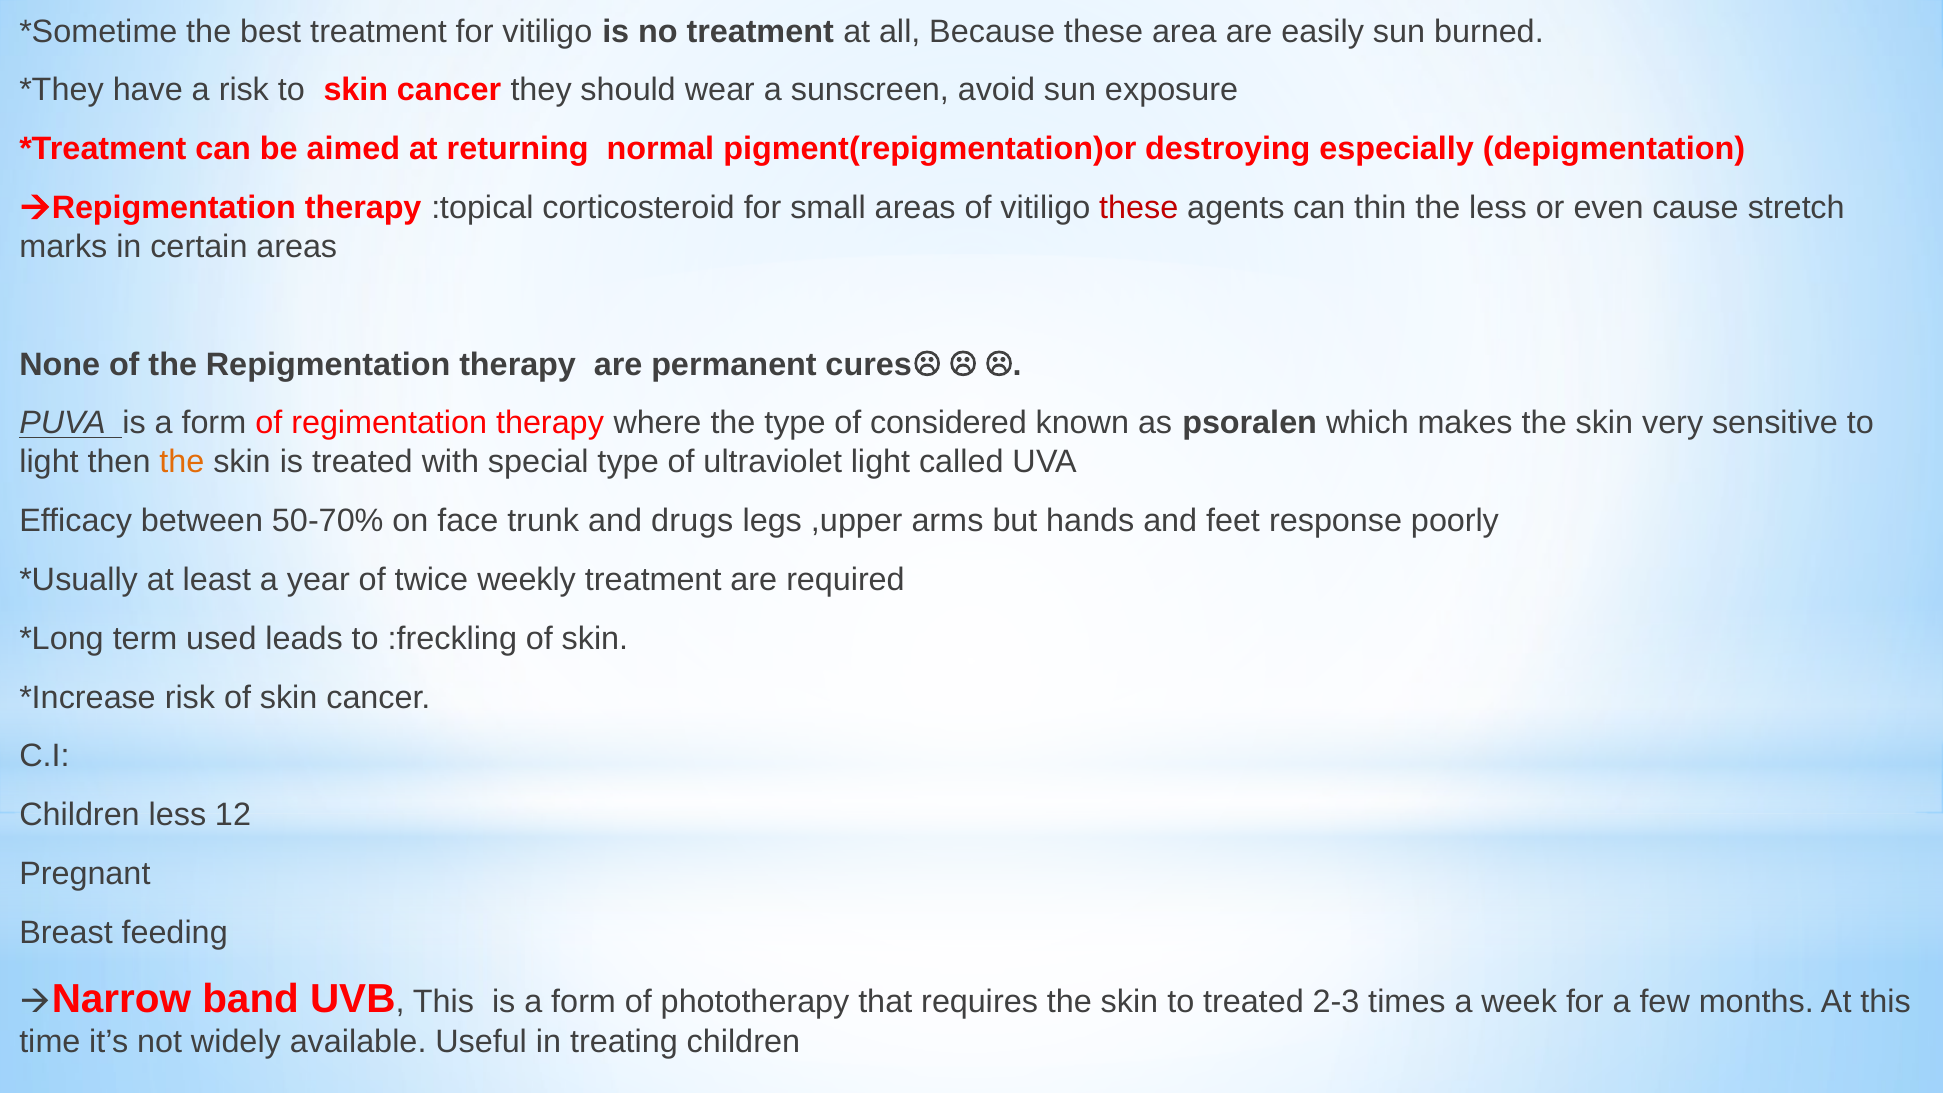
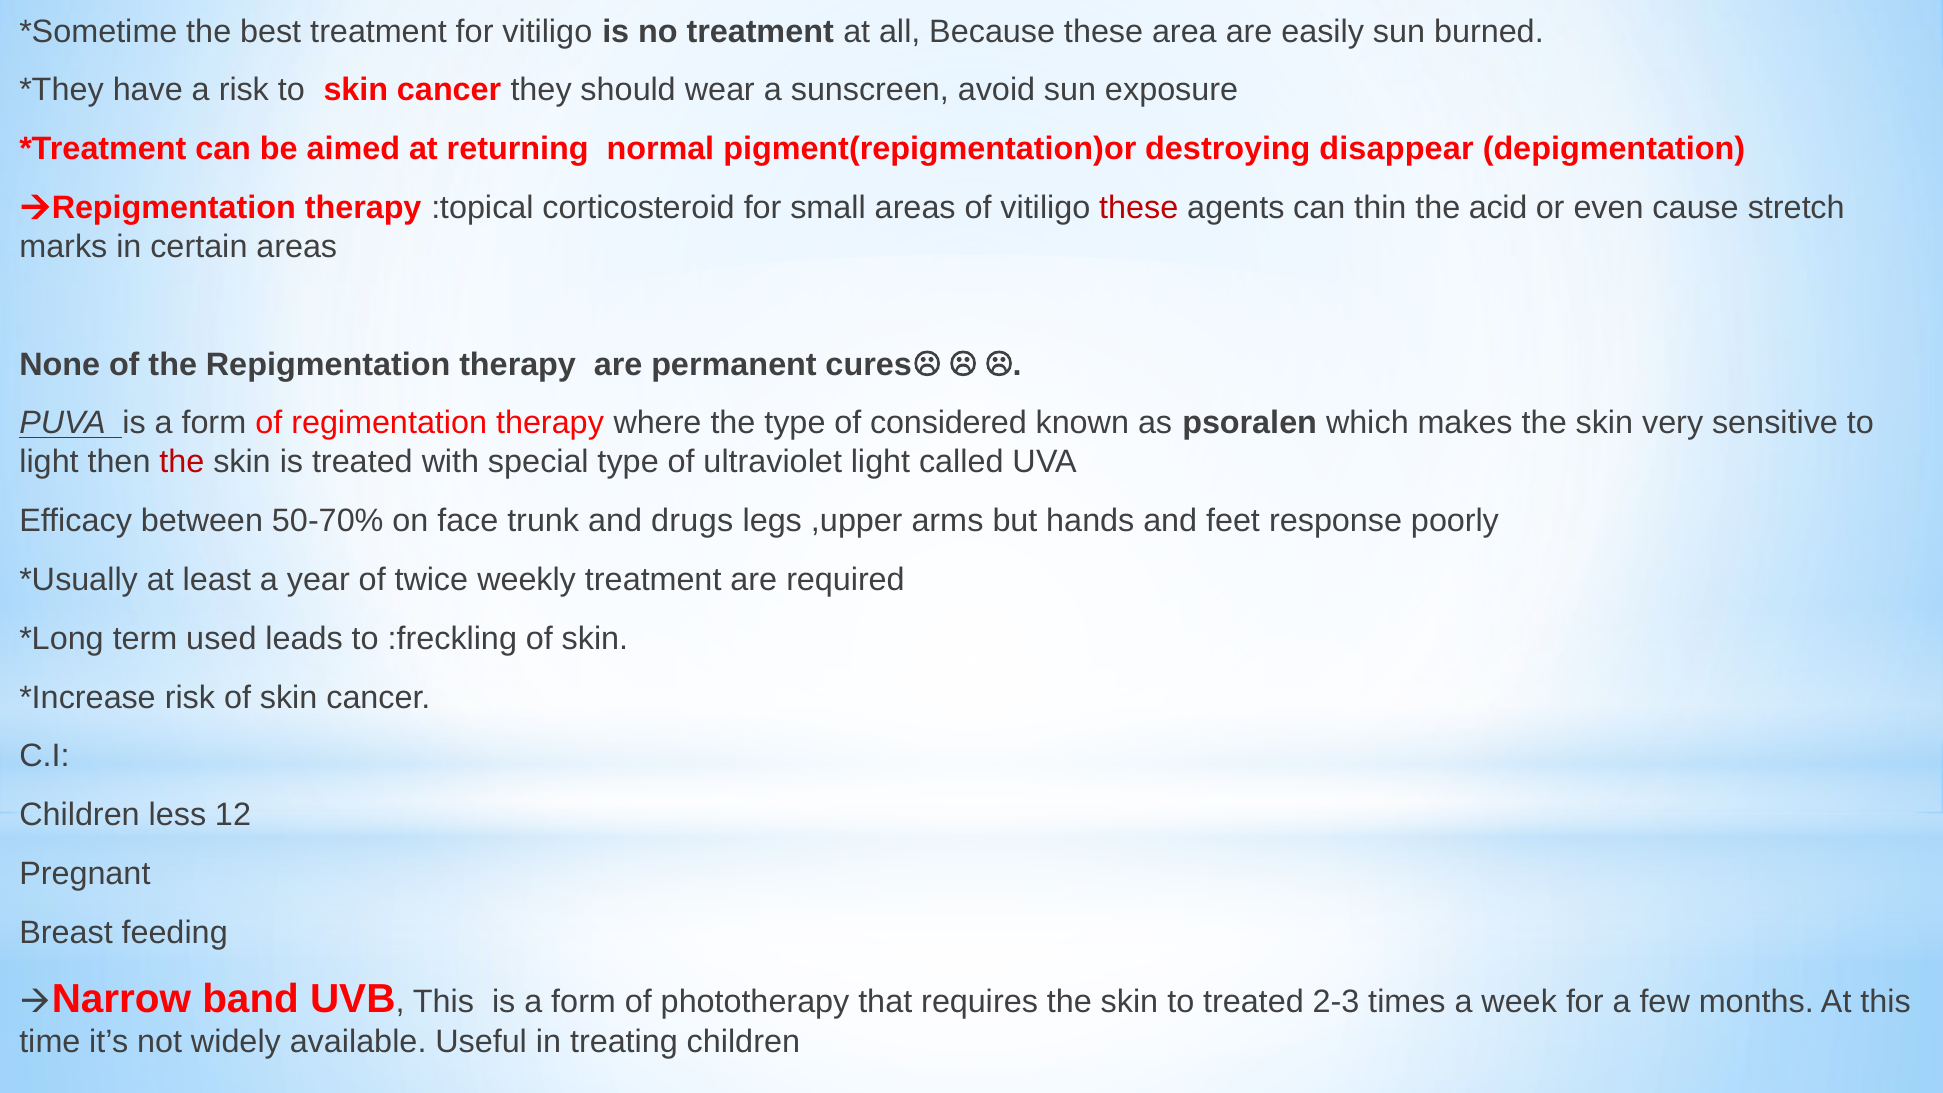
especially: especially -> disappear
the less: less -> acid
the at (182, 462) colour: orange -> red
